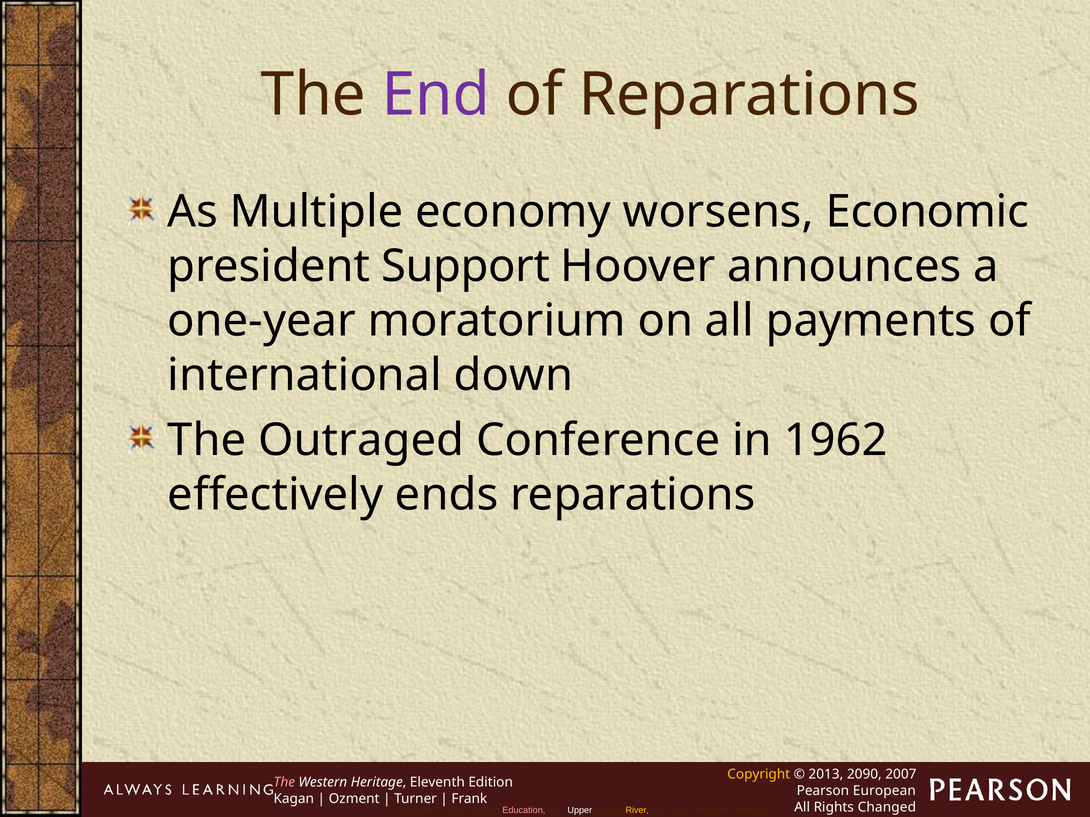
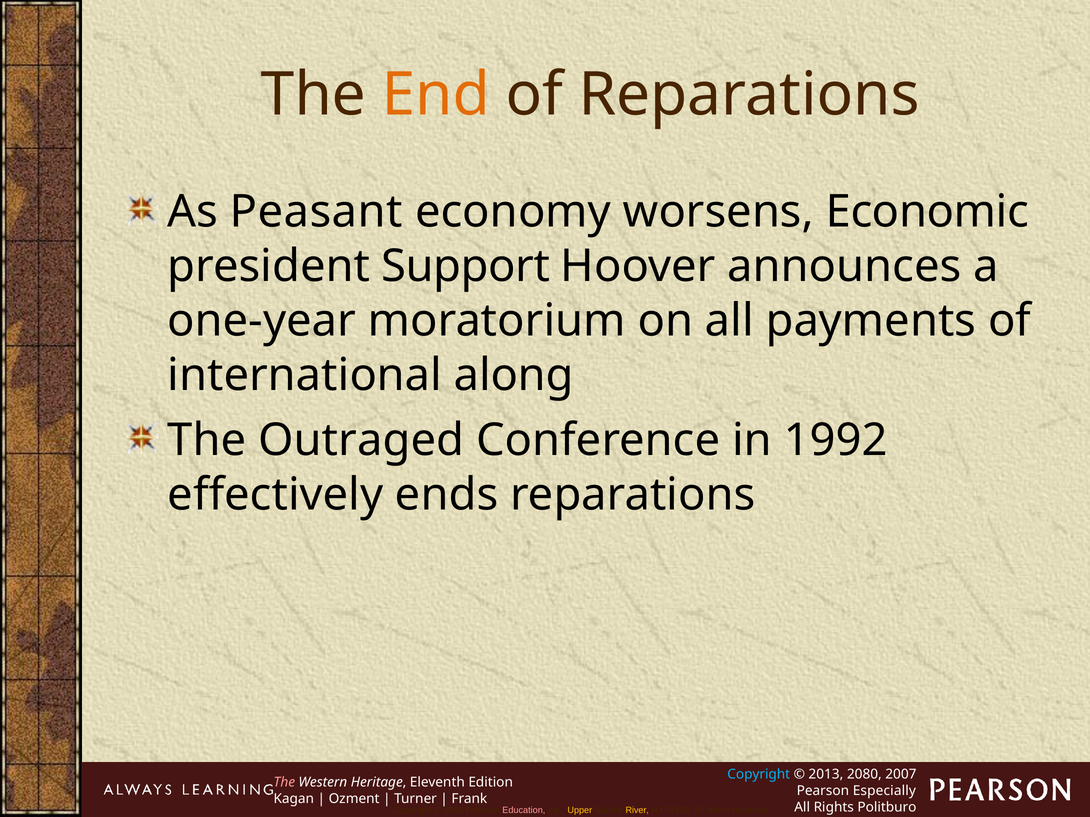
End colour: purple -> orange
Multiple: Multiple -> Peasant
down: down -> along
1962: 1962 -> 1992
Copyright at (759, 775) colour: yellow -> light blue
2090: 2090 -> 2080
European: European -> Especially
Changed: Changed -> Politburo
Upper colour: white -> yellow
